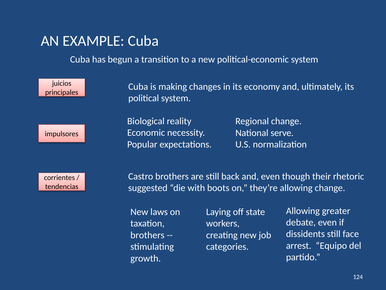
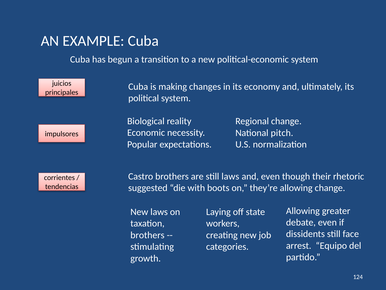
serve: serve -> pitch
still back: back -> laws
